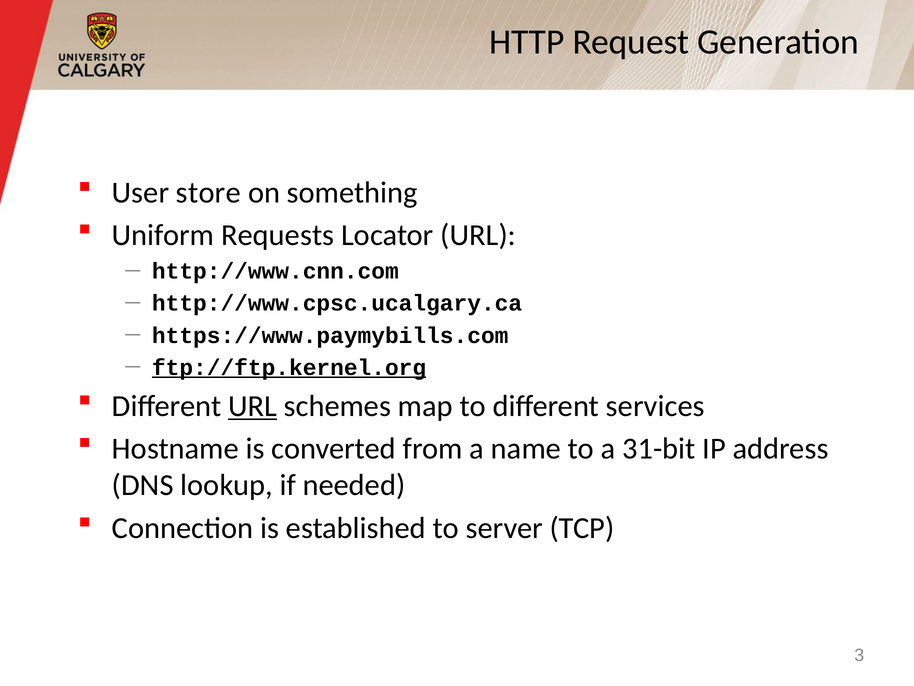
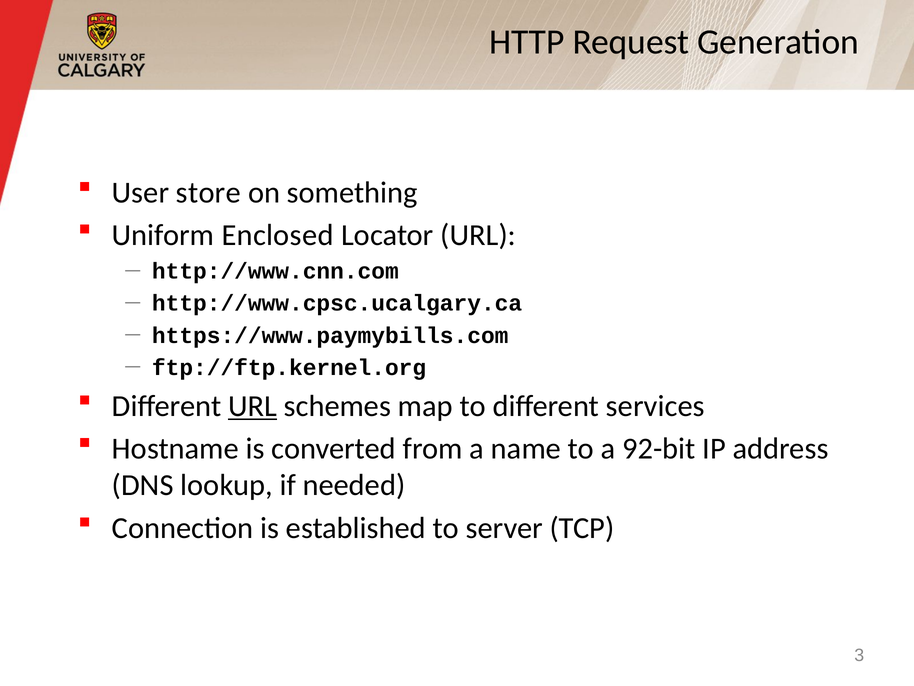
Requests: Requests -> Enclosed
ftp://ftp.kernel.org underline: present -> none
31-bit: 31-bit -> 92-bit
